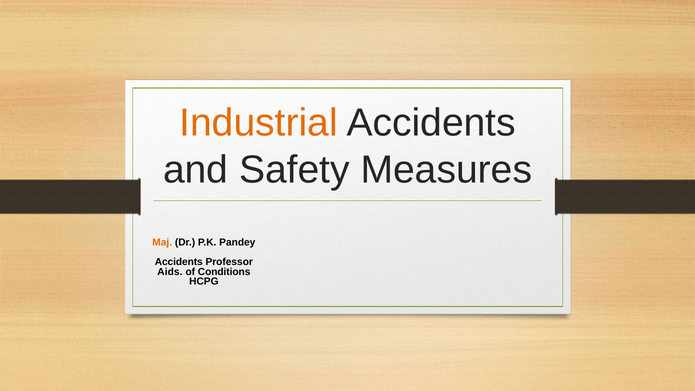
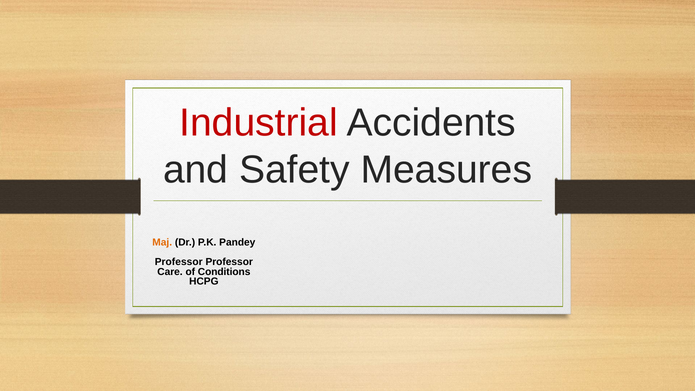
Industrial colour: orange -> red
Accidents at (179, 262): Accidents -> Professor
Aids: Aids -> Care
